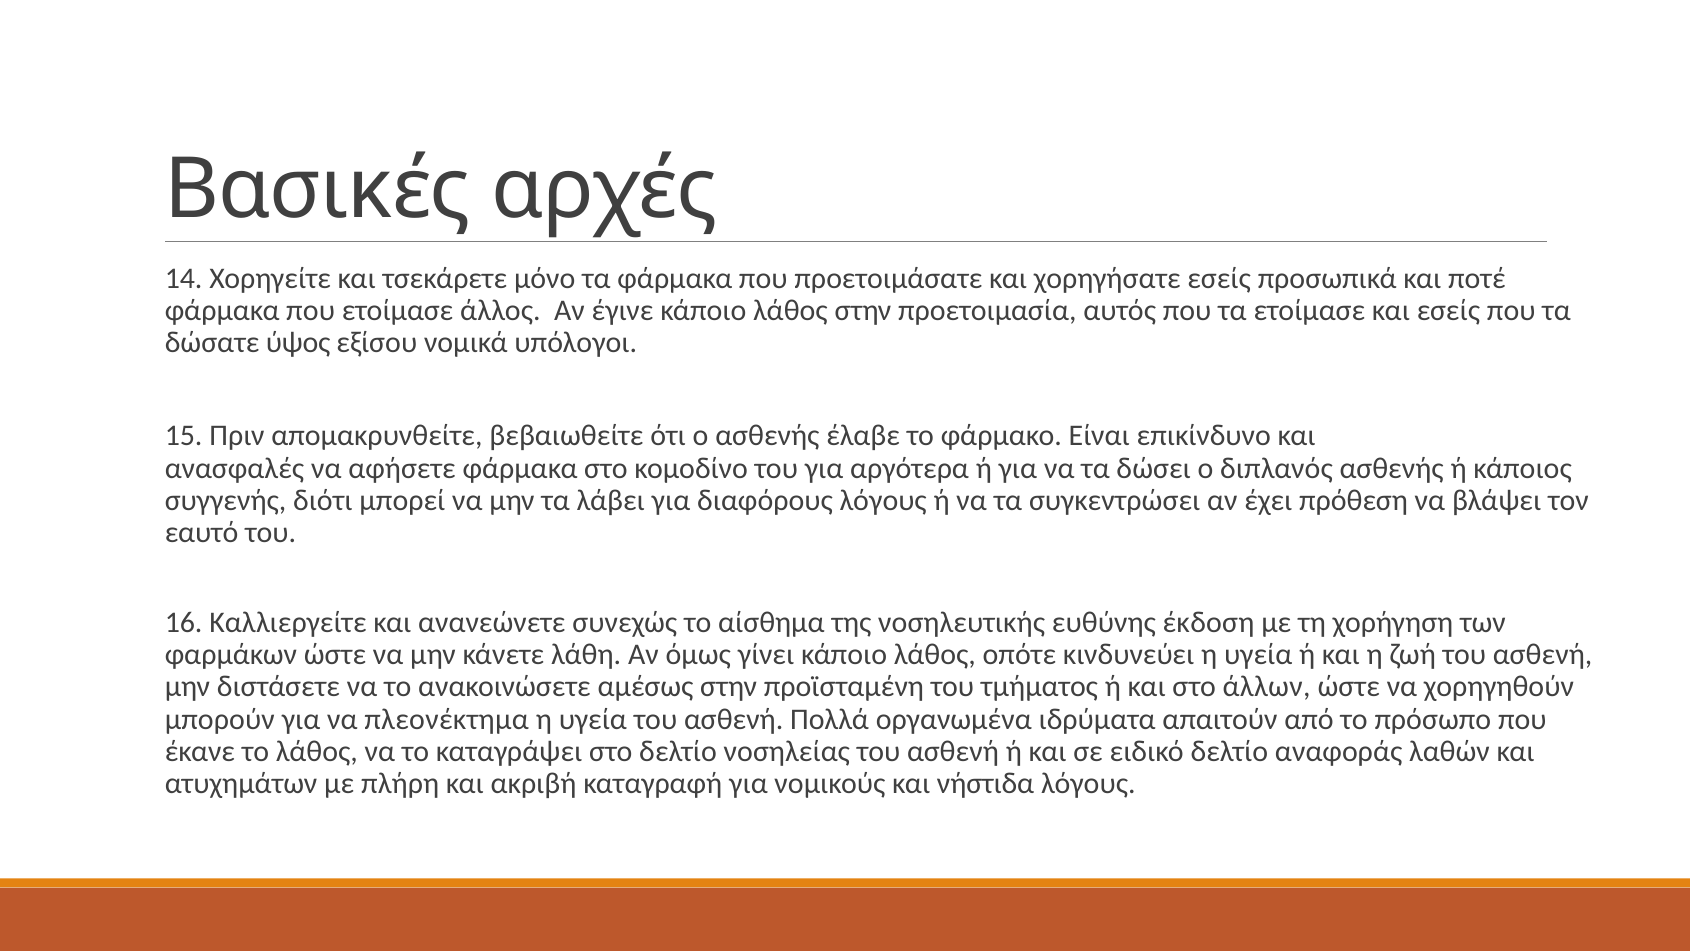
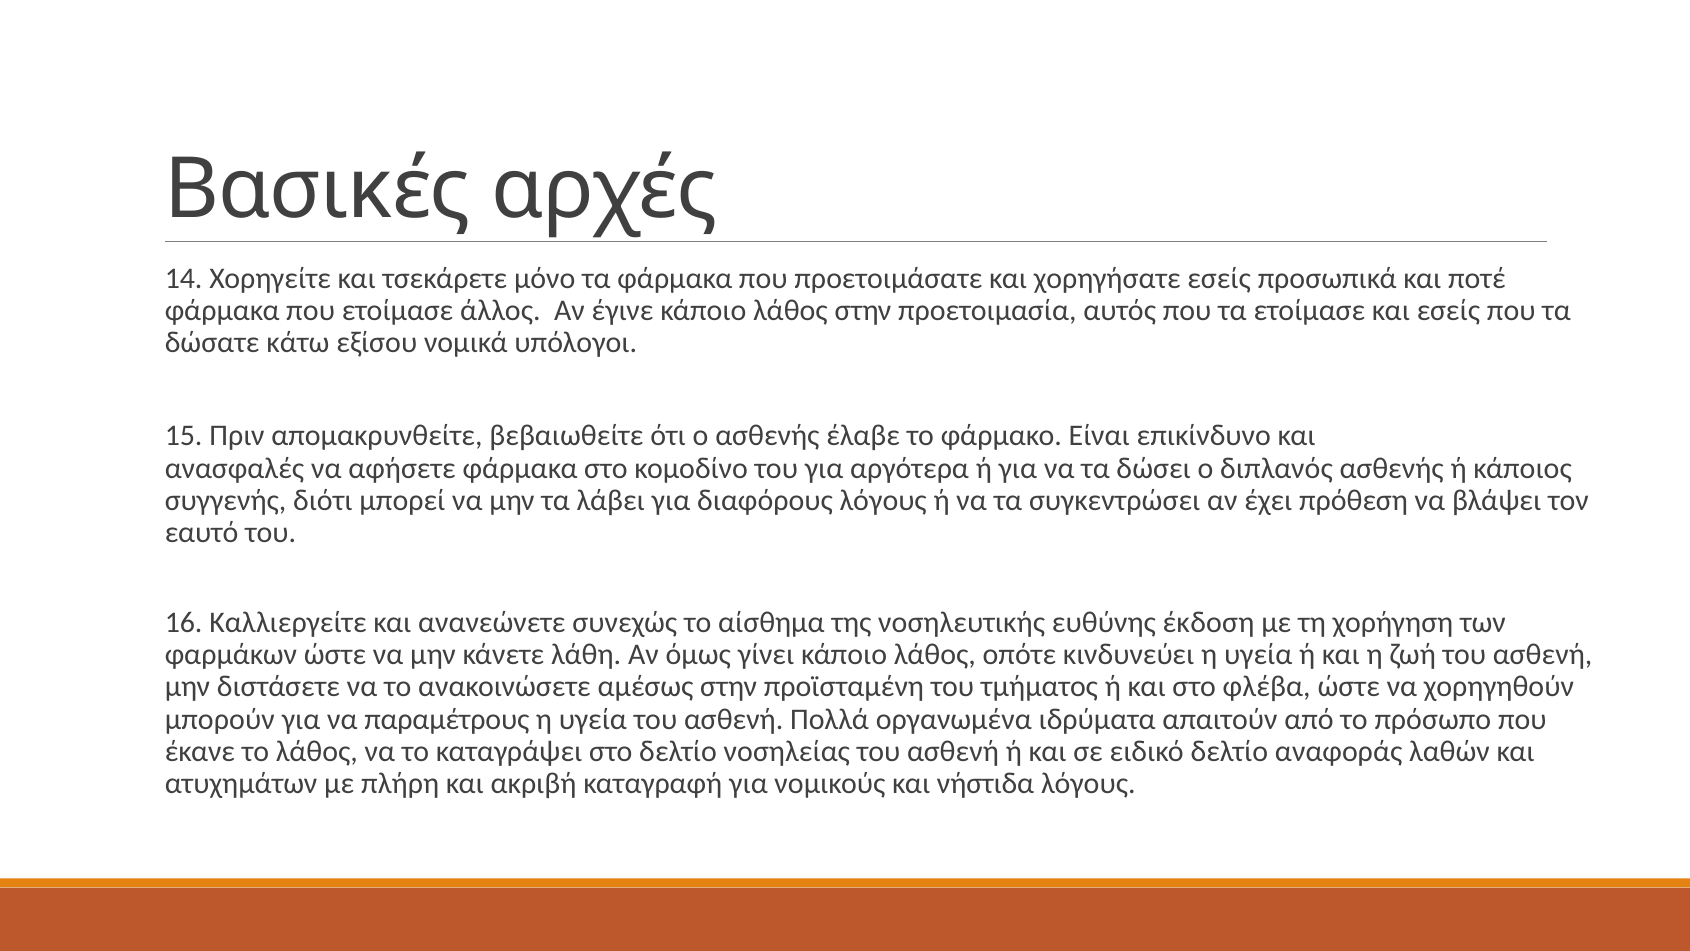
ύψος: ύψος -> κάτω
άλλων: άλλων -> φλέβα
πλεονέκτημα: πλεονέκτημα -> παραμέτρους
